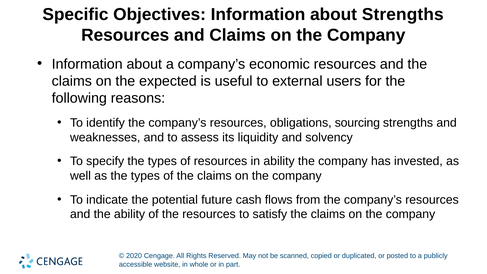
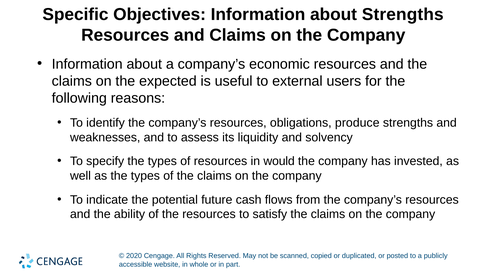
sourcing: sourcing -> produce
in ability: ability -> would
